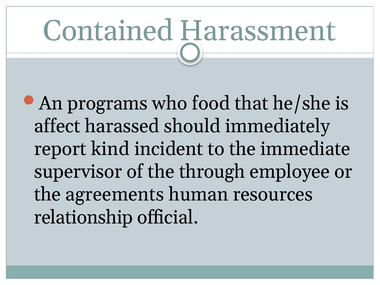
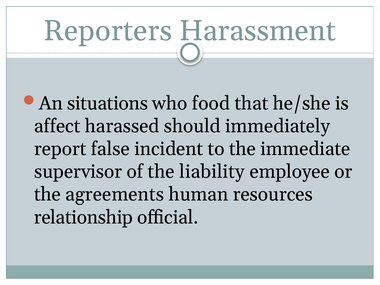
Contained: Contained -> Reporters
programs: programs -> situations
kind: kind -> false
through: through -> liability
